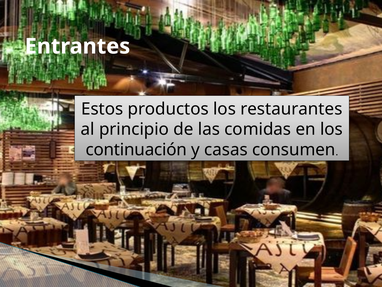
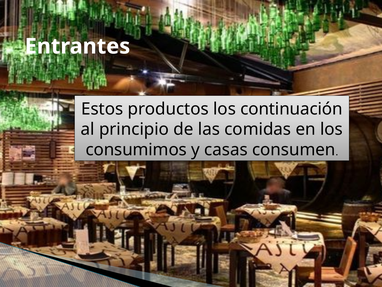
restaurantes: restaurantes -> continuación
continuación: continuación -> consumimos
